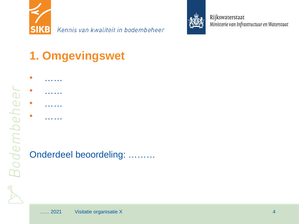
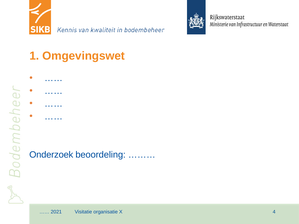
Onderdeel: Onderdeel -> Onderzoek
